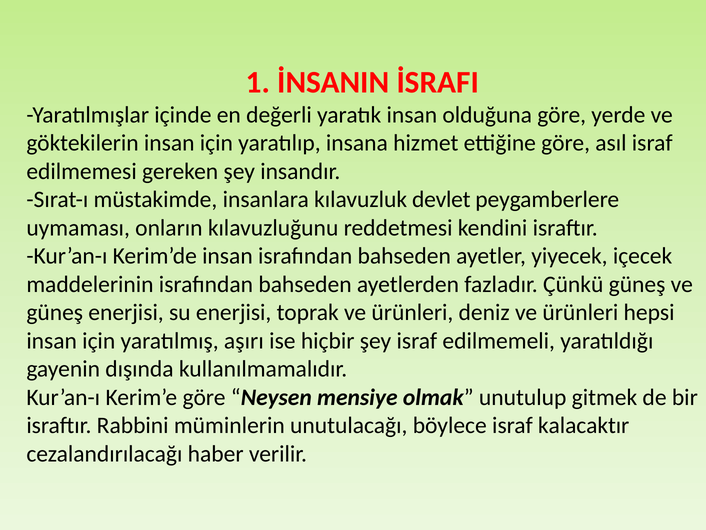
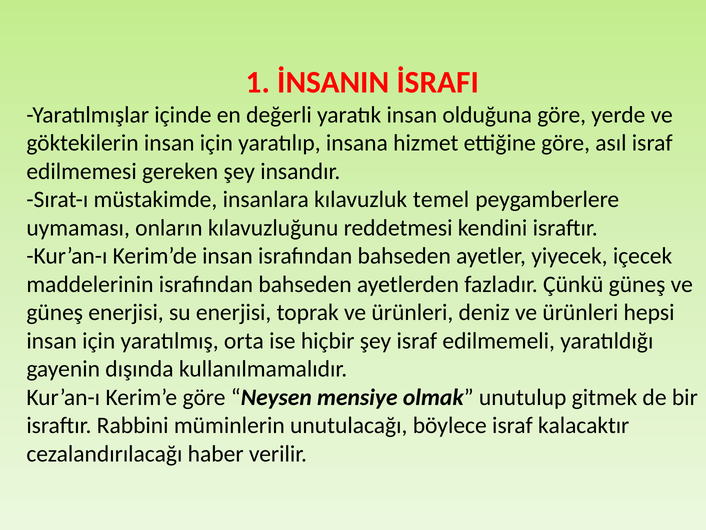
devlet: devlet -> temel
aşırı: aşırı -> orta
